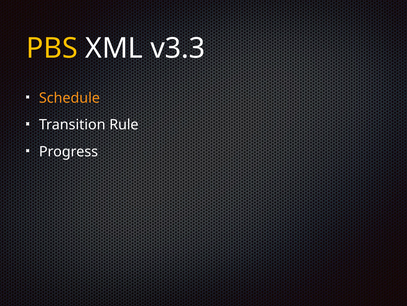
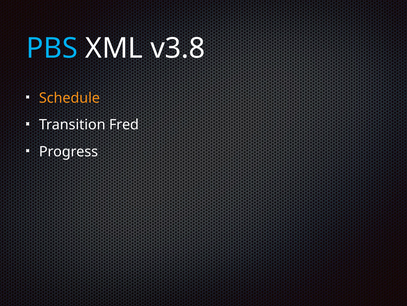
PBS colour: yellow -> light blue
v3.3: v3.3 -> v3.8
Rule: Rule -> Fred
